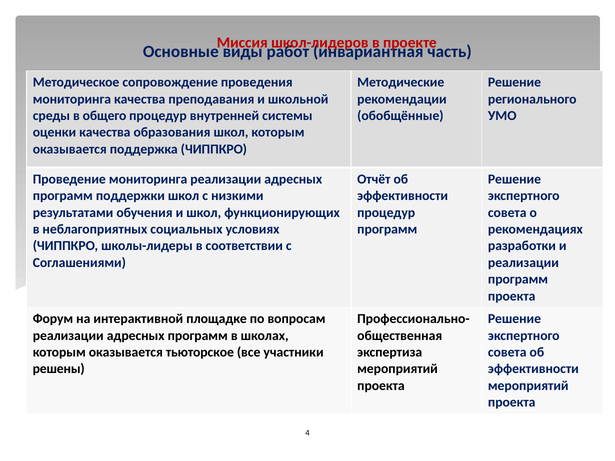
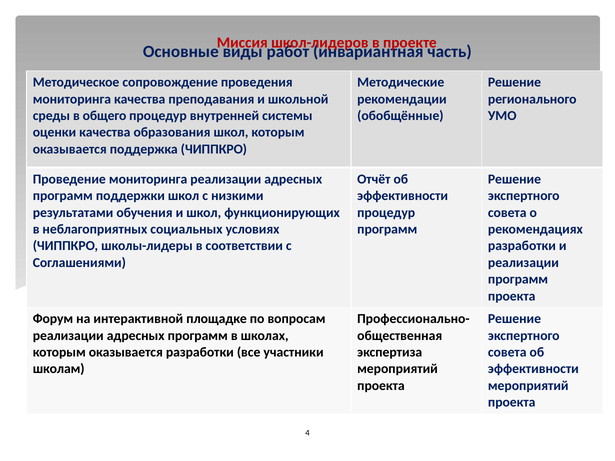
оказывается тьюторское: тьюторское -> разработки
решены: решены -> школам
